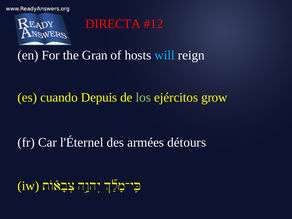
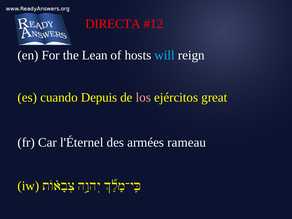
Gran: Gran -> Lean
los colour: light green -> pink
grow: grow -> great
détours: détours -> rameau
